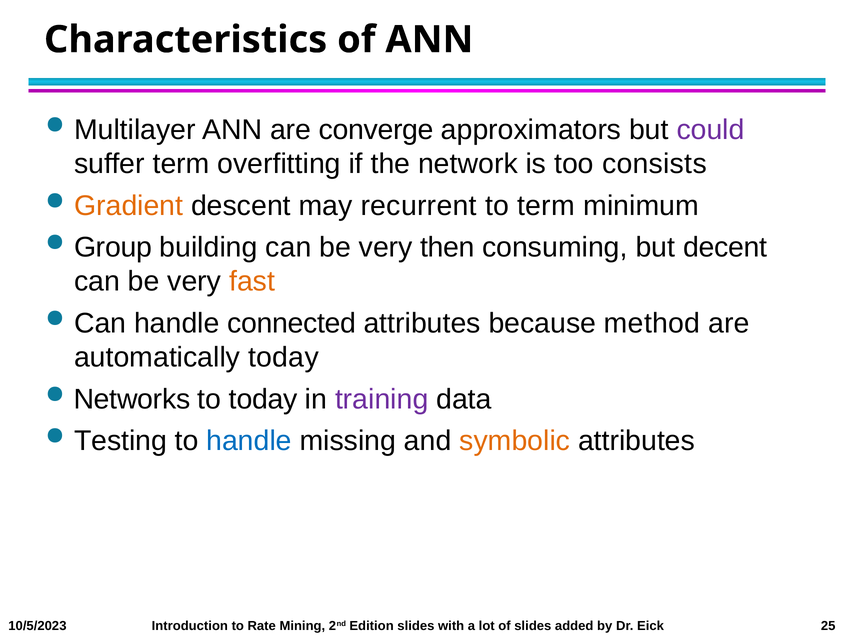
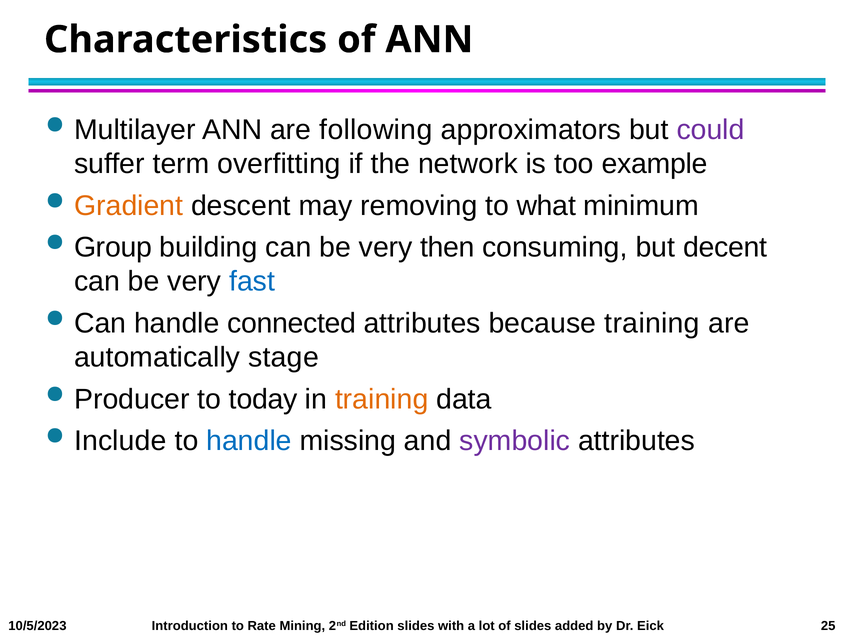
converge: converge -> following
consists: consists -> example
recurrent: recurrent -> removing
to term: term -> what
fast colour: orange -> blue
because method: method -> training
automatically today: today -> stage
Networks: Networks -> Producer
training at (382, 399) colour: purple -> orange
Testing: Testing -> Include
symbolic colour: orange -> purple
